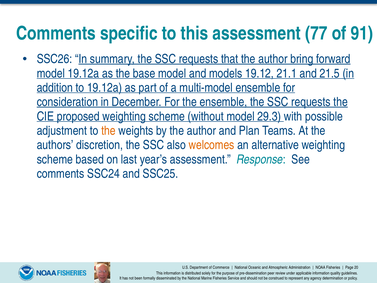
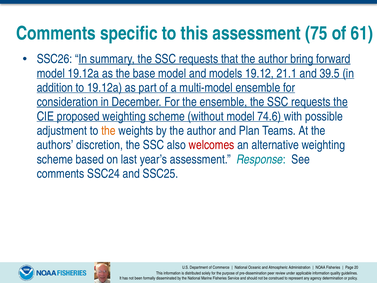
77: 77 -> 75
91: 91 -> 61
21.5: 21.5 -> 39.5
29.3: 29.3 -> 74.6
welcomes colour: orange -> red
